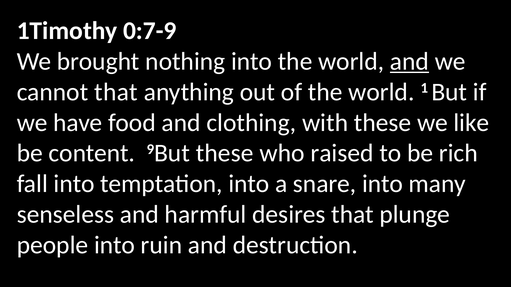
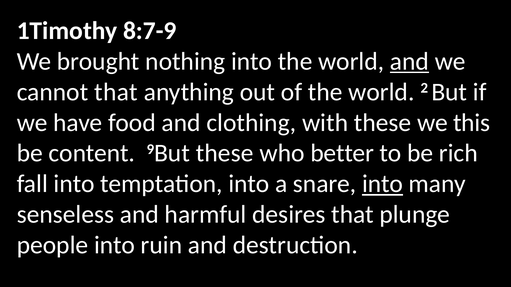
0:7-9: 0:7-9 -> 8:7-9
1: 1 -> 2
like: like -> this
raised: raised -> better
into at (383, 184) underline: none -> present
